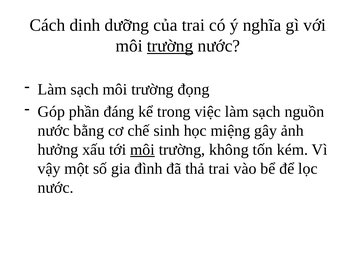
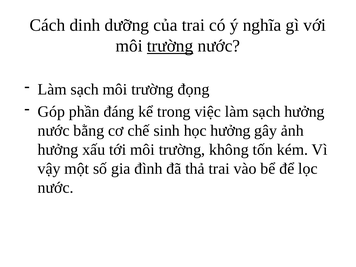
sạch nguồn: nguồn -> hưởng
học miệng: miệng -> hưởng
môi at (142, 150) underline: present -> none
